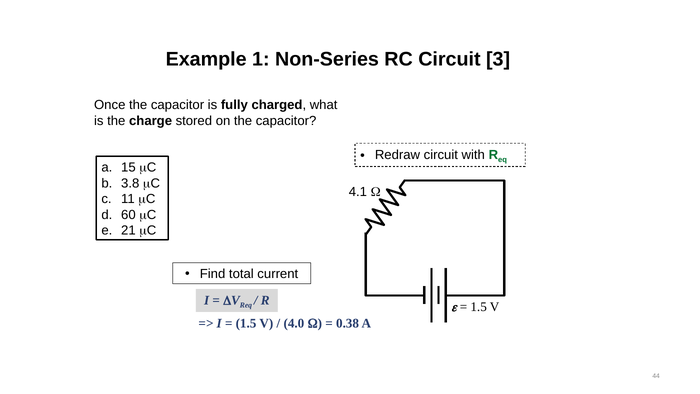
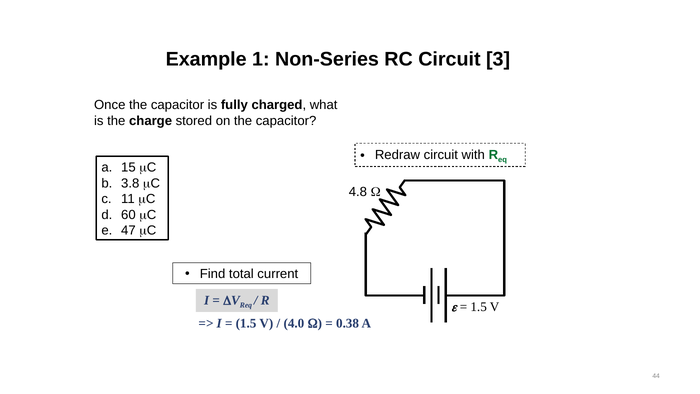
4.1: 4.1 -> 4.8
21: 21 -> 47
